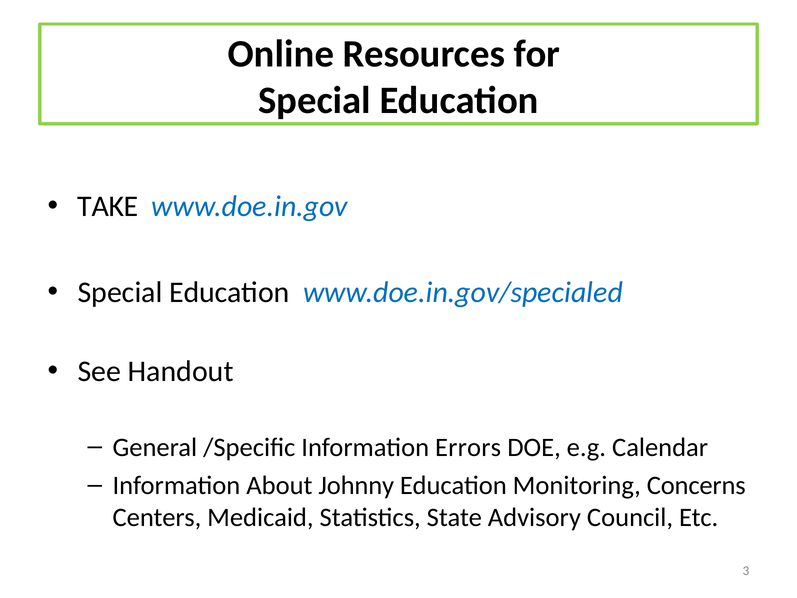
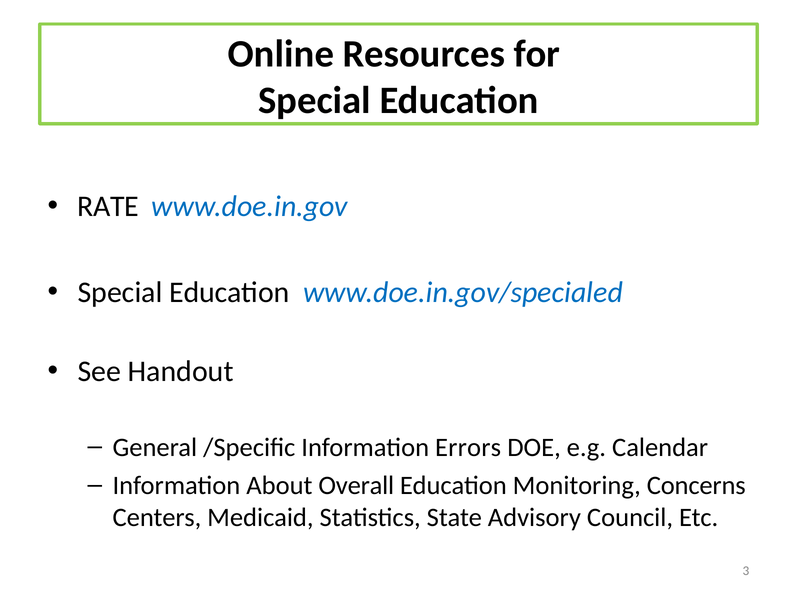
TAKE: TAKE -> RATE
Johnny: Johnny -> Overall
